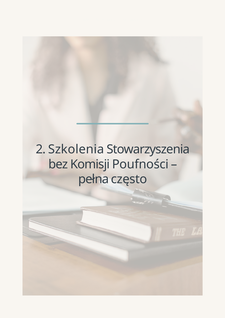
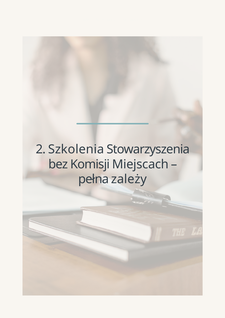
Poufności: Poufności -> Miejscach
często: często -> zależy
